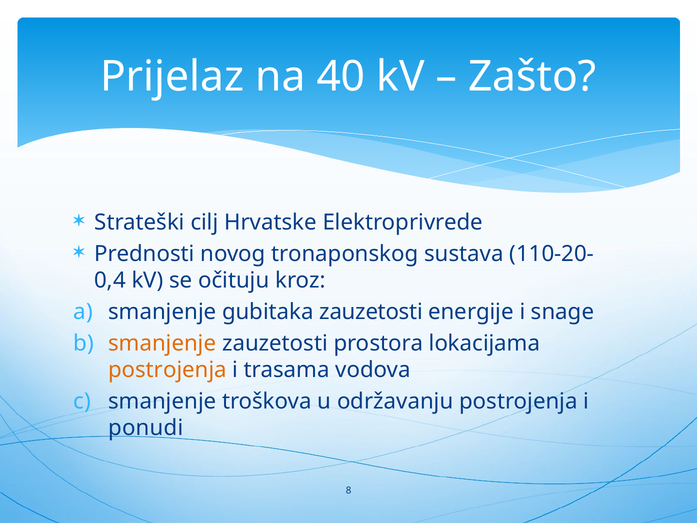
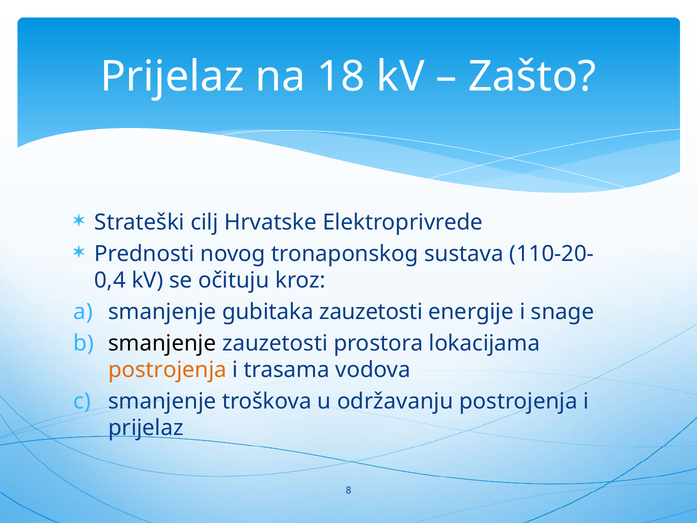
40: 40 -> 18
smanjenje at (162, 343) colour: orange -> black
ponudi at (146, 428): ponudi -> prijelaz
